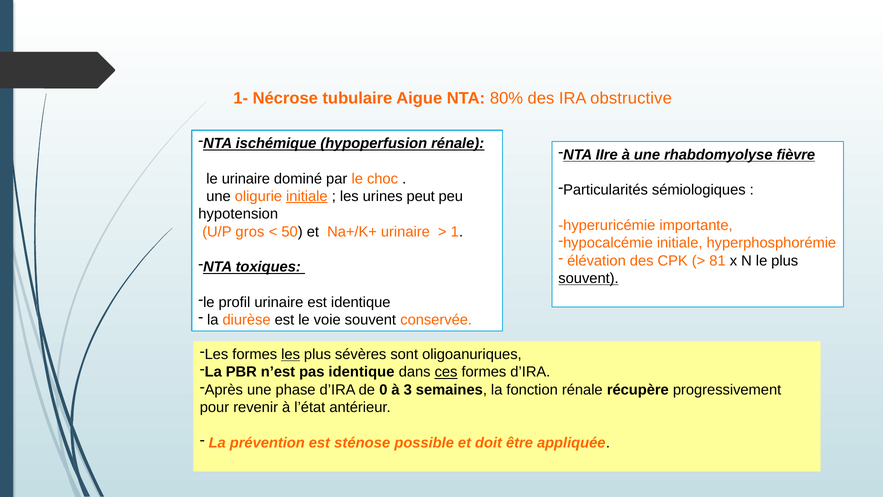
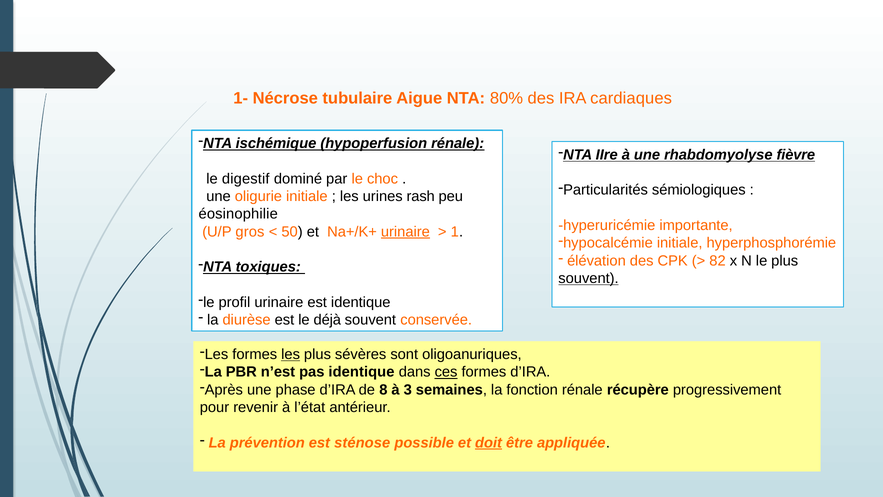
obstructive: obstructive -> cardiaques
le urinaire: urinaire -> digestif
initiale at (307, 196) underline: present -> none
peut: peut -> rash
hypotension: hypotension -> éosinophilie
urinaire at (405, 232) underline: none -> present
81: 81 -> 82
voie: voie -> déjà
0: 0 -> 8
doit underline: none -> present
